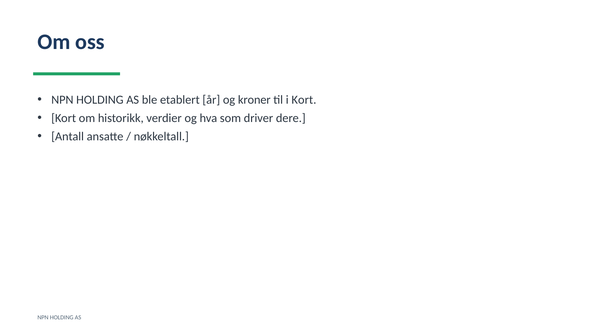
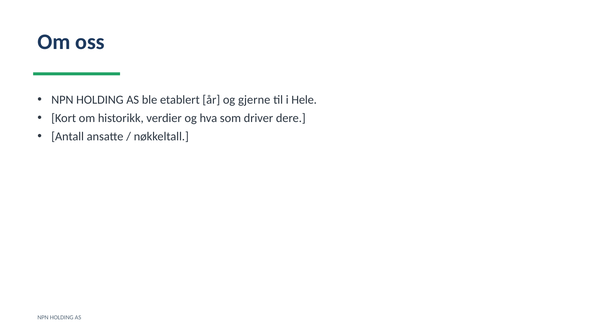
kroner: kroner -> gjerne
i Kort: Kort -> Hele
